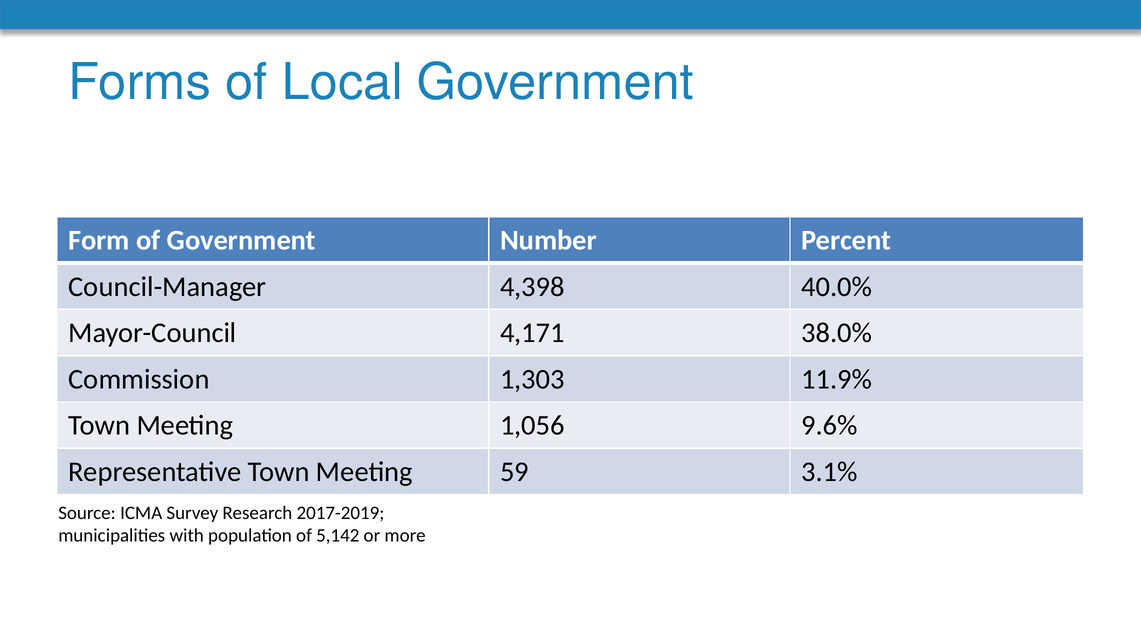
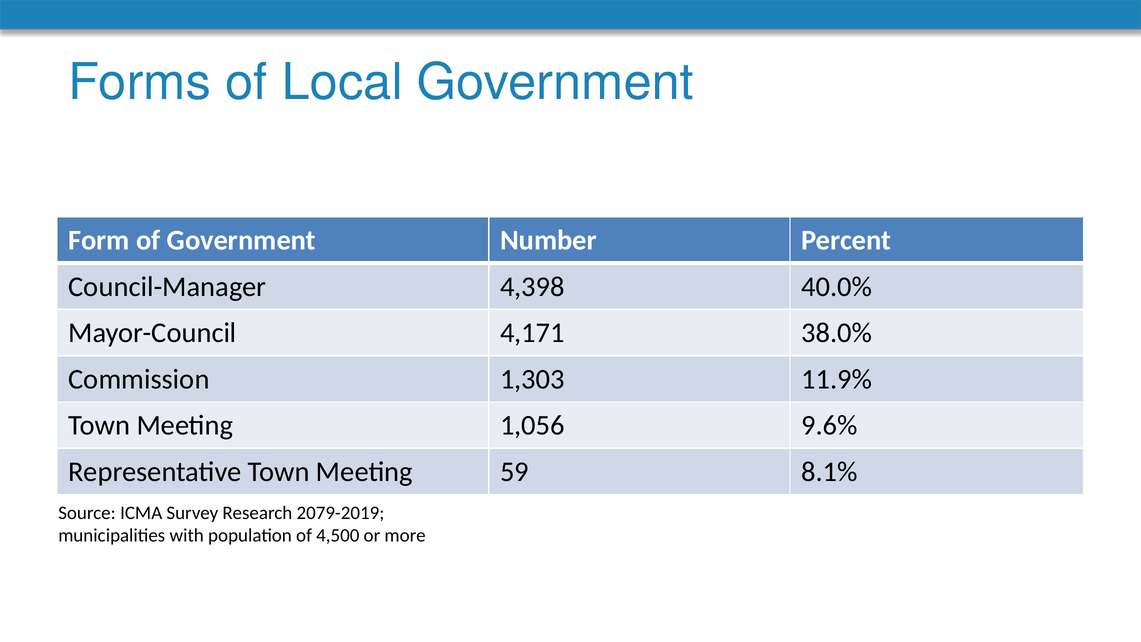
3.1%: 3.1% -> 8.1%
2017-2019: 2017-2019 -> 2079-2019
5,142: 5,142 -> 4,500
